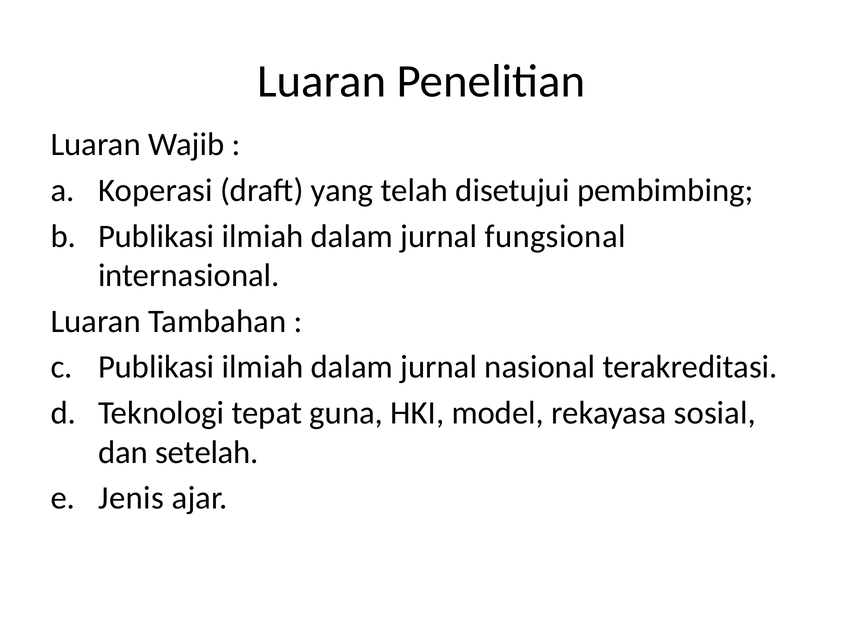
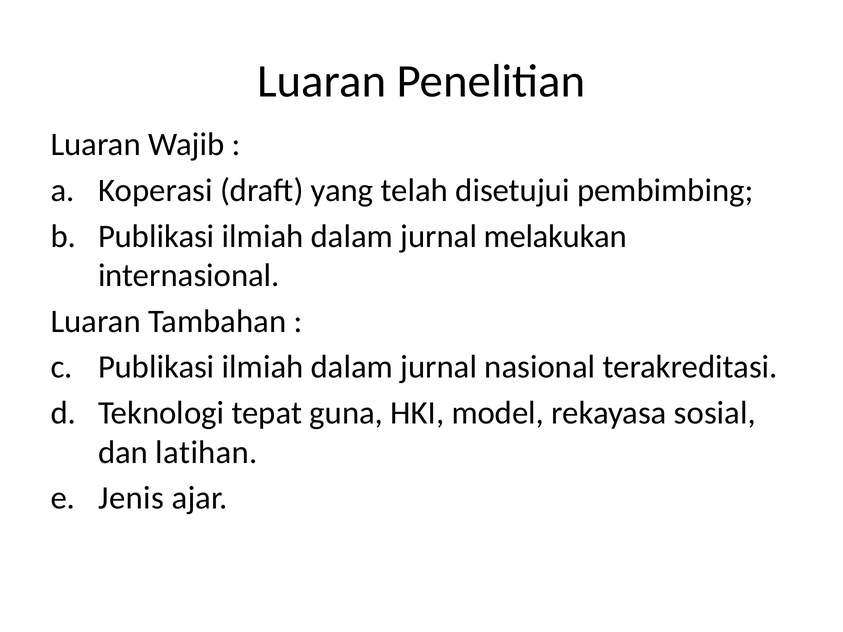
fungsional: fungsional -> melakukan
setelah: setelah -> latihan
